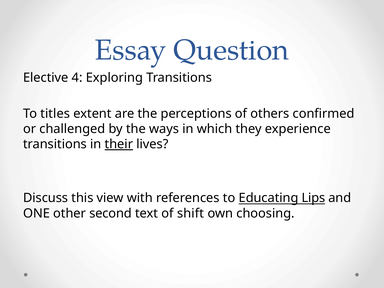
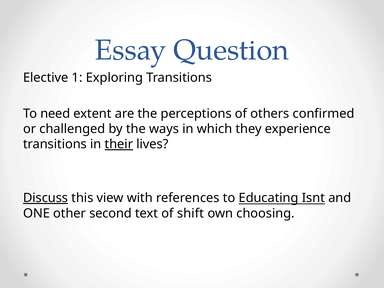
4: 4 -> 1
titles: titles -> need
Discuss underline: none -> present
Lips: Lips -> Isnt
